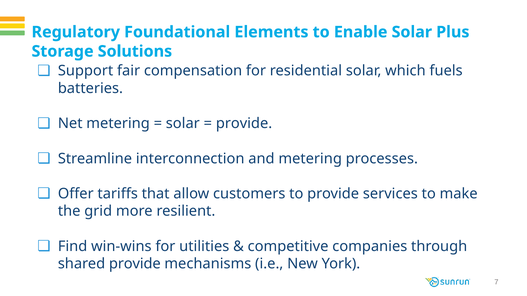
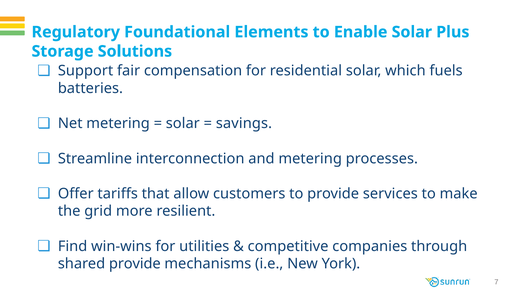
provide at (244, 124): provide -> savings
